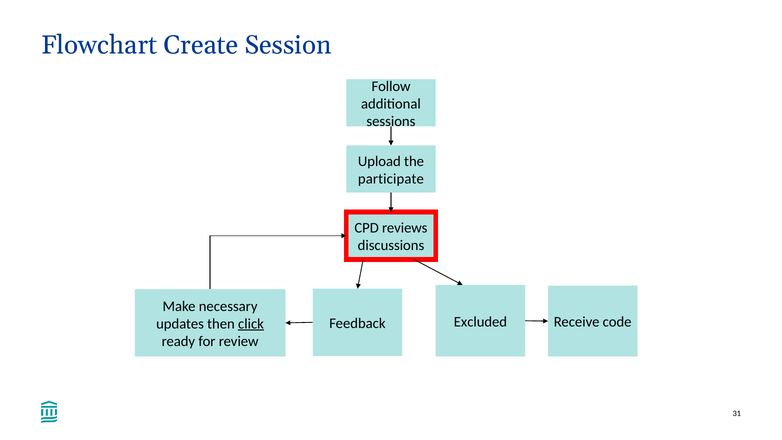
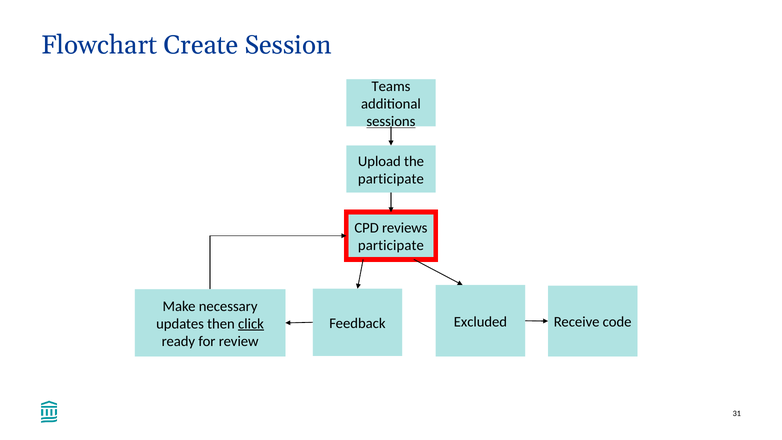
Follow: Follow -> Teams
sessions underline: none -> present
discussions at (391, 246): discussions -> participate
